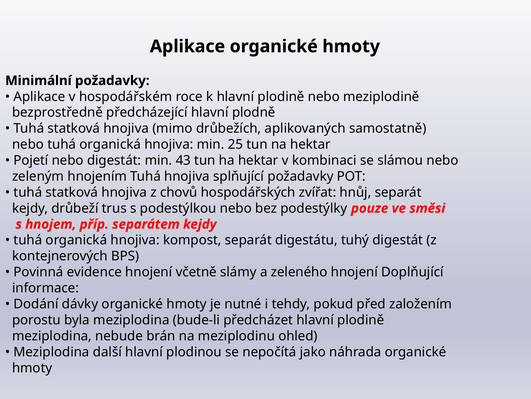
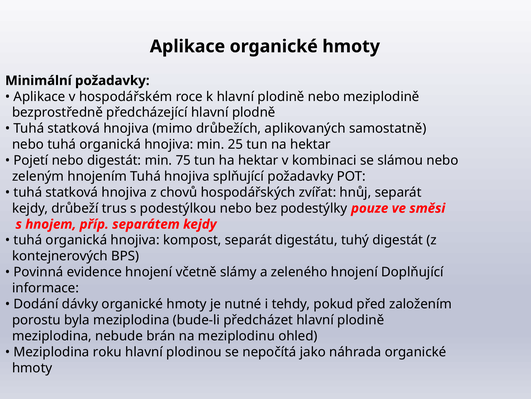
43: 43 -> 75
další: další -> roku
